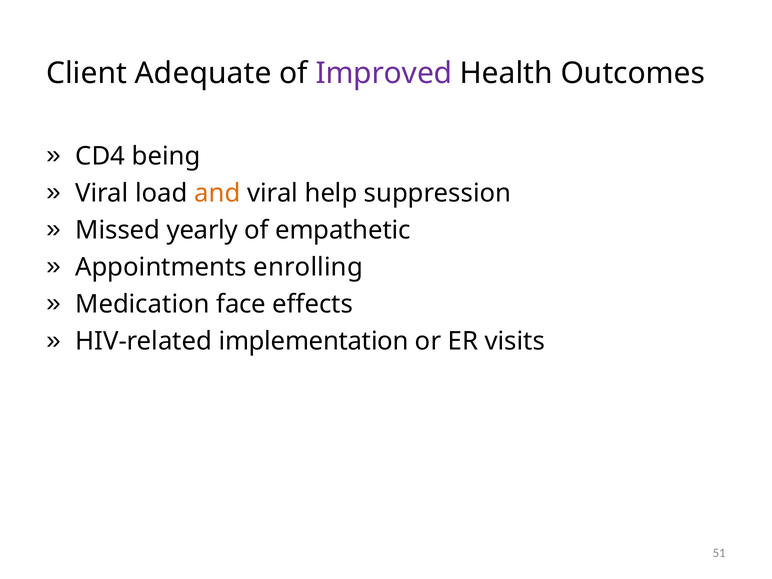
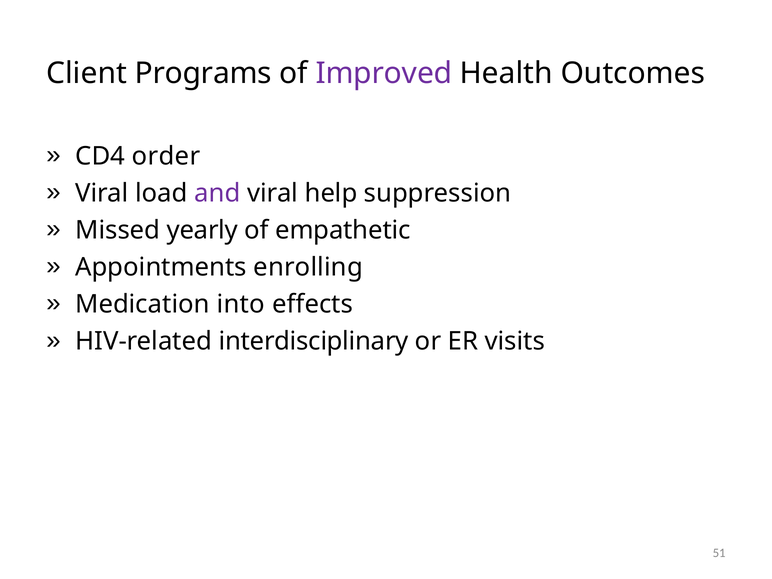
Adequate: Adequate -> Programs
being: being -> order
and colour: orange -> purple
face: face -> into
implementation: implementation -> interdisciplinary
